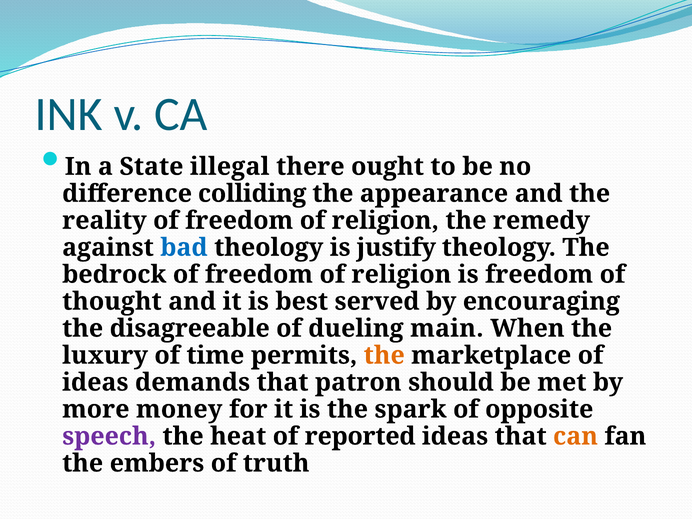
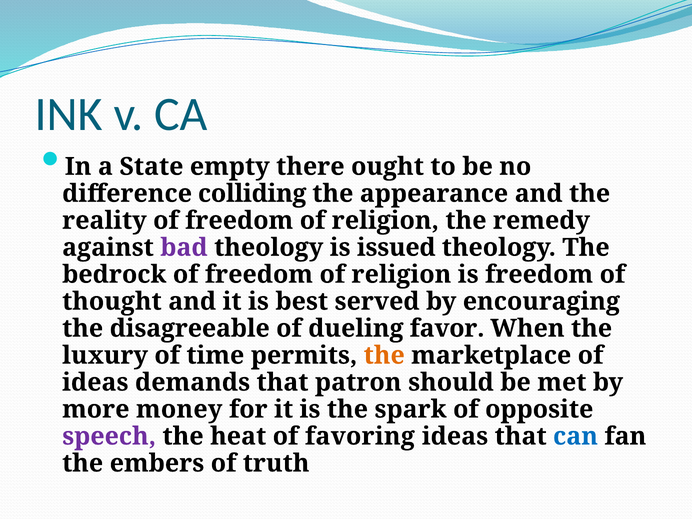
illegal: illegal -> empty
bad colour: blue -> purple
justify: justify -> issued
main: main -> favor
reported: reported -> favoring
can colour: orange -> blue
